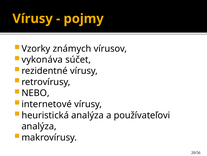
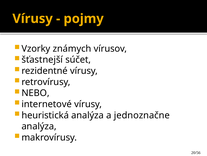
vykonáva: vykonáva -> šťastnejší
používateľovi: používateľovi -> jednoznačne
